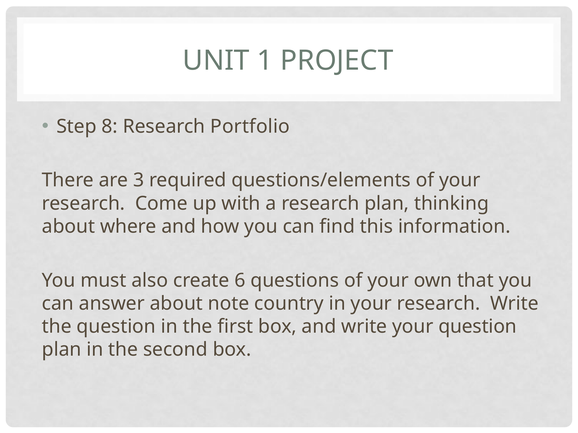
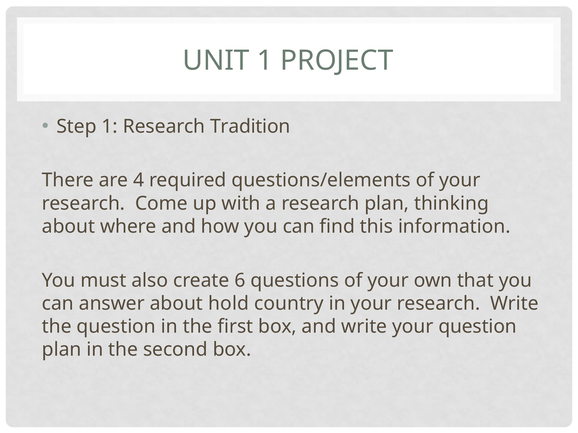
Step 8: 8 -> 1
Portfolio: Portfolio -> Tradition
3: 3 -> 4
note: note -> hold
